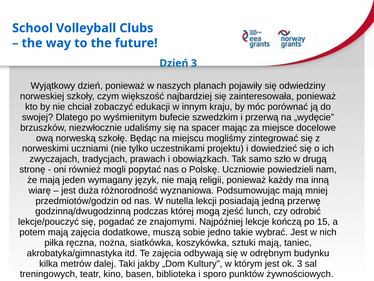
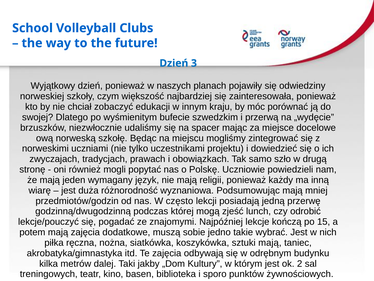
nutella: nutella -> często
ok 3: 3 -> 2
